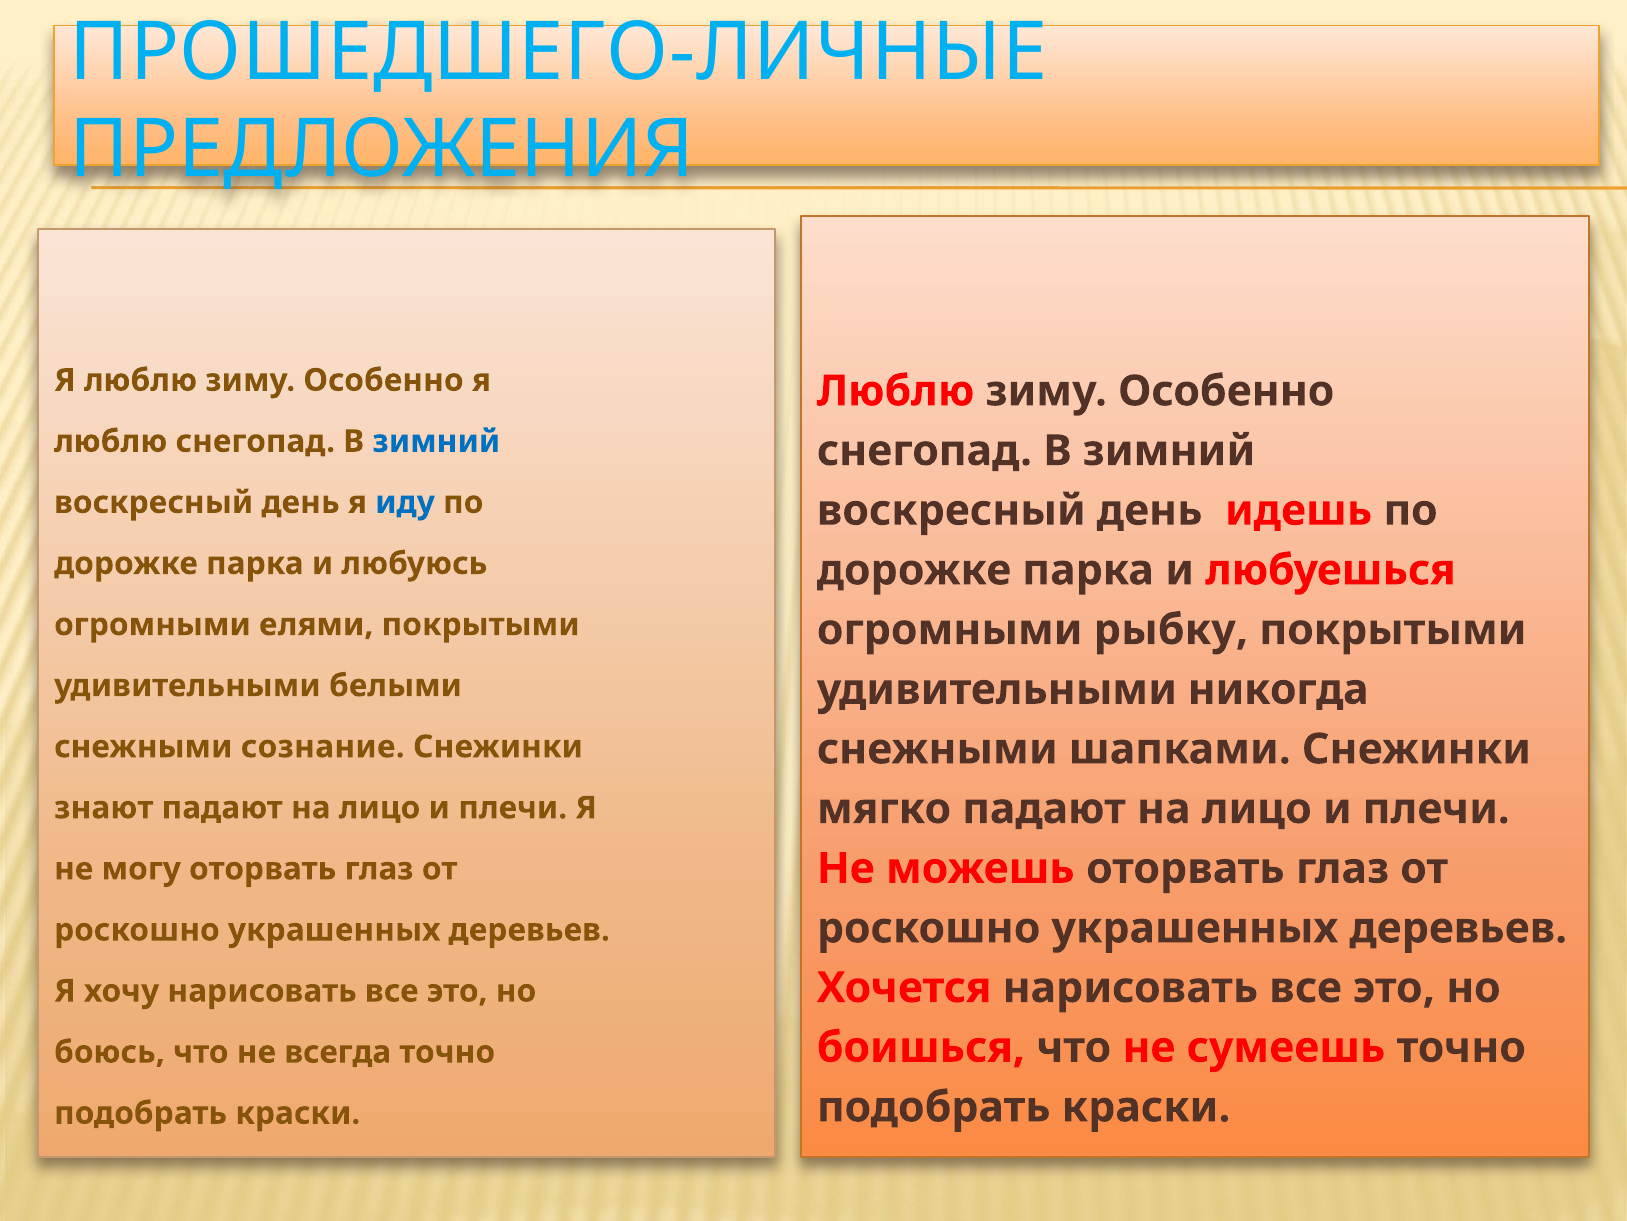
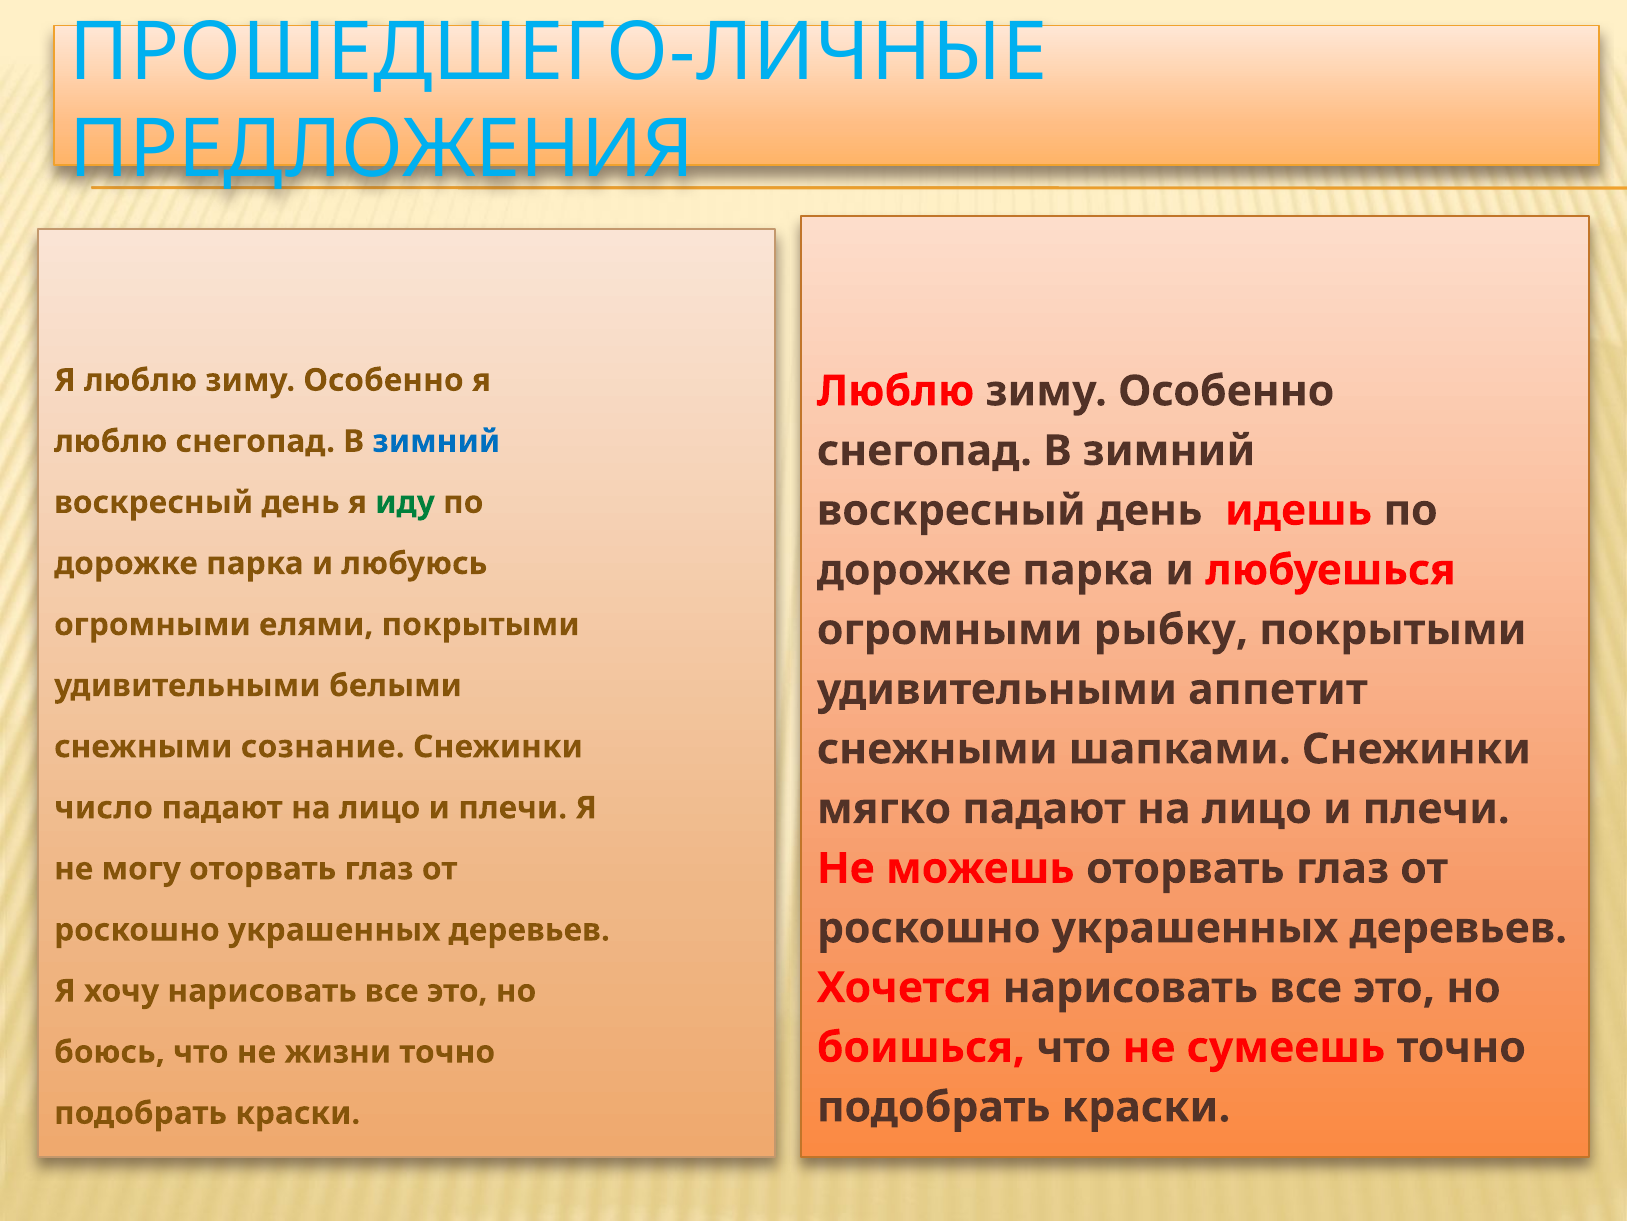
иду colour: blue -> green
никогда: никогда -> аппетит
знают: знают -> число
всегда: всегда -> жизни
